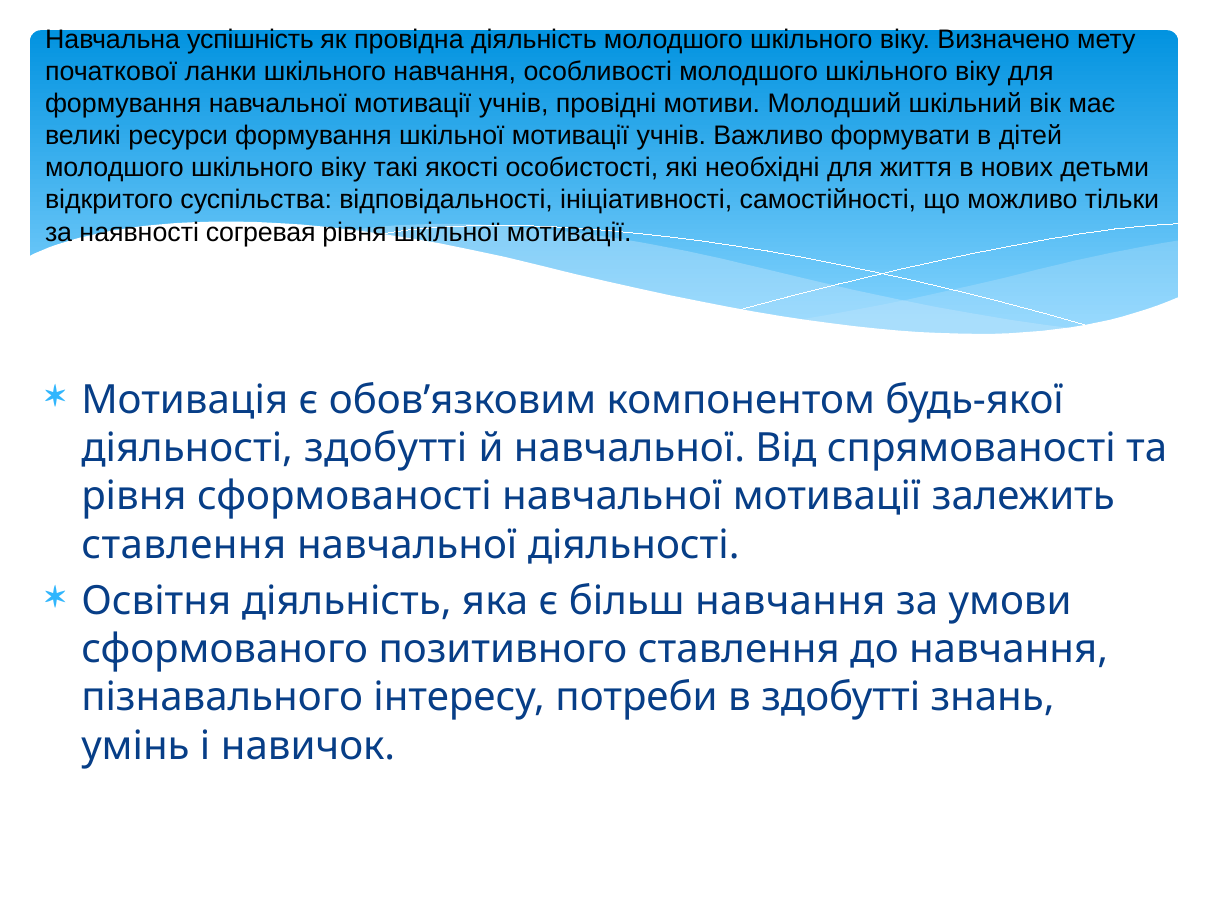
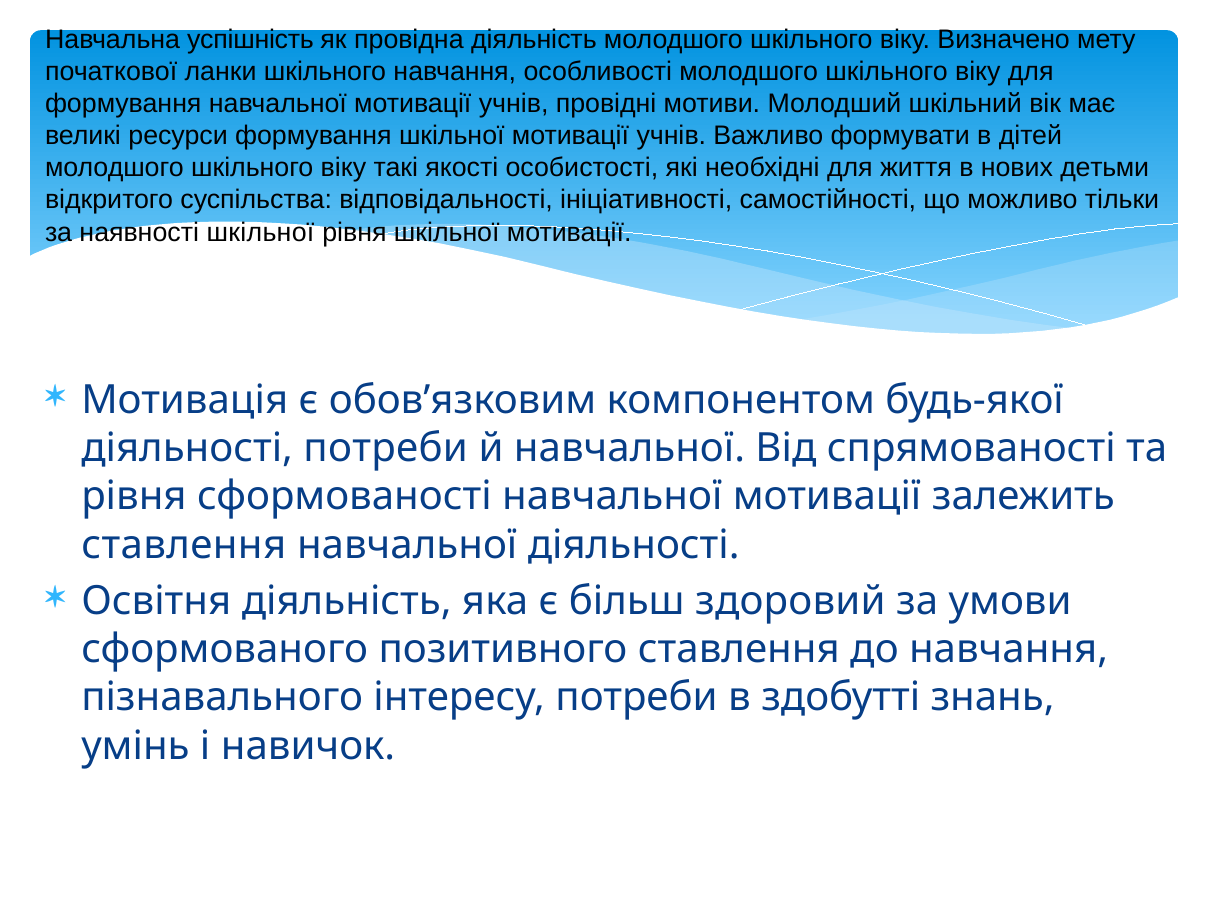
наявності согревая: согревая -> шкільної
діяльності здобутті: здобутті -> потреби
більш навчання: навчання -> здоровий
